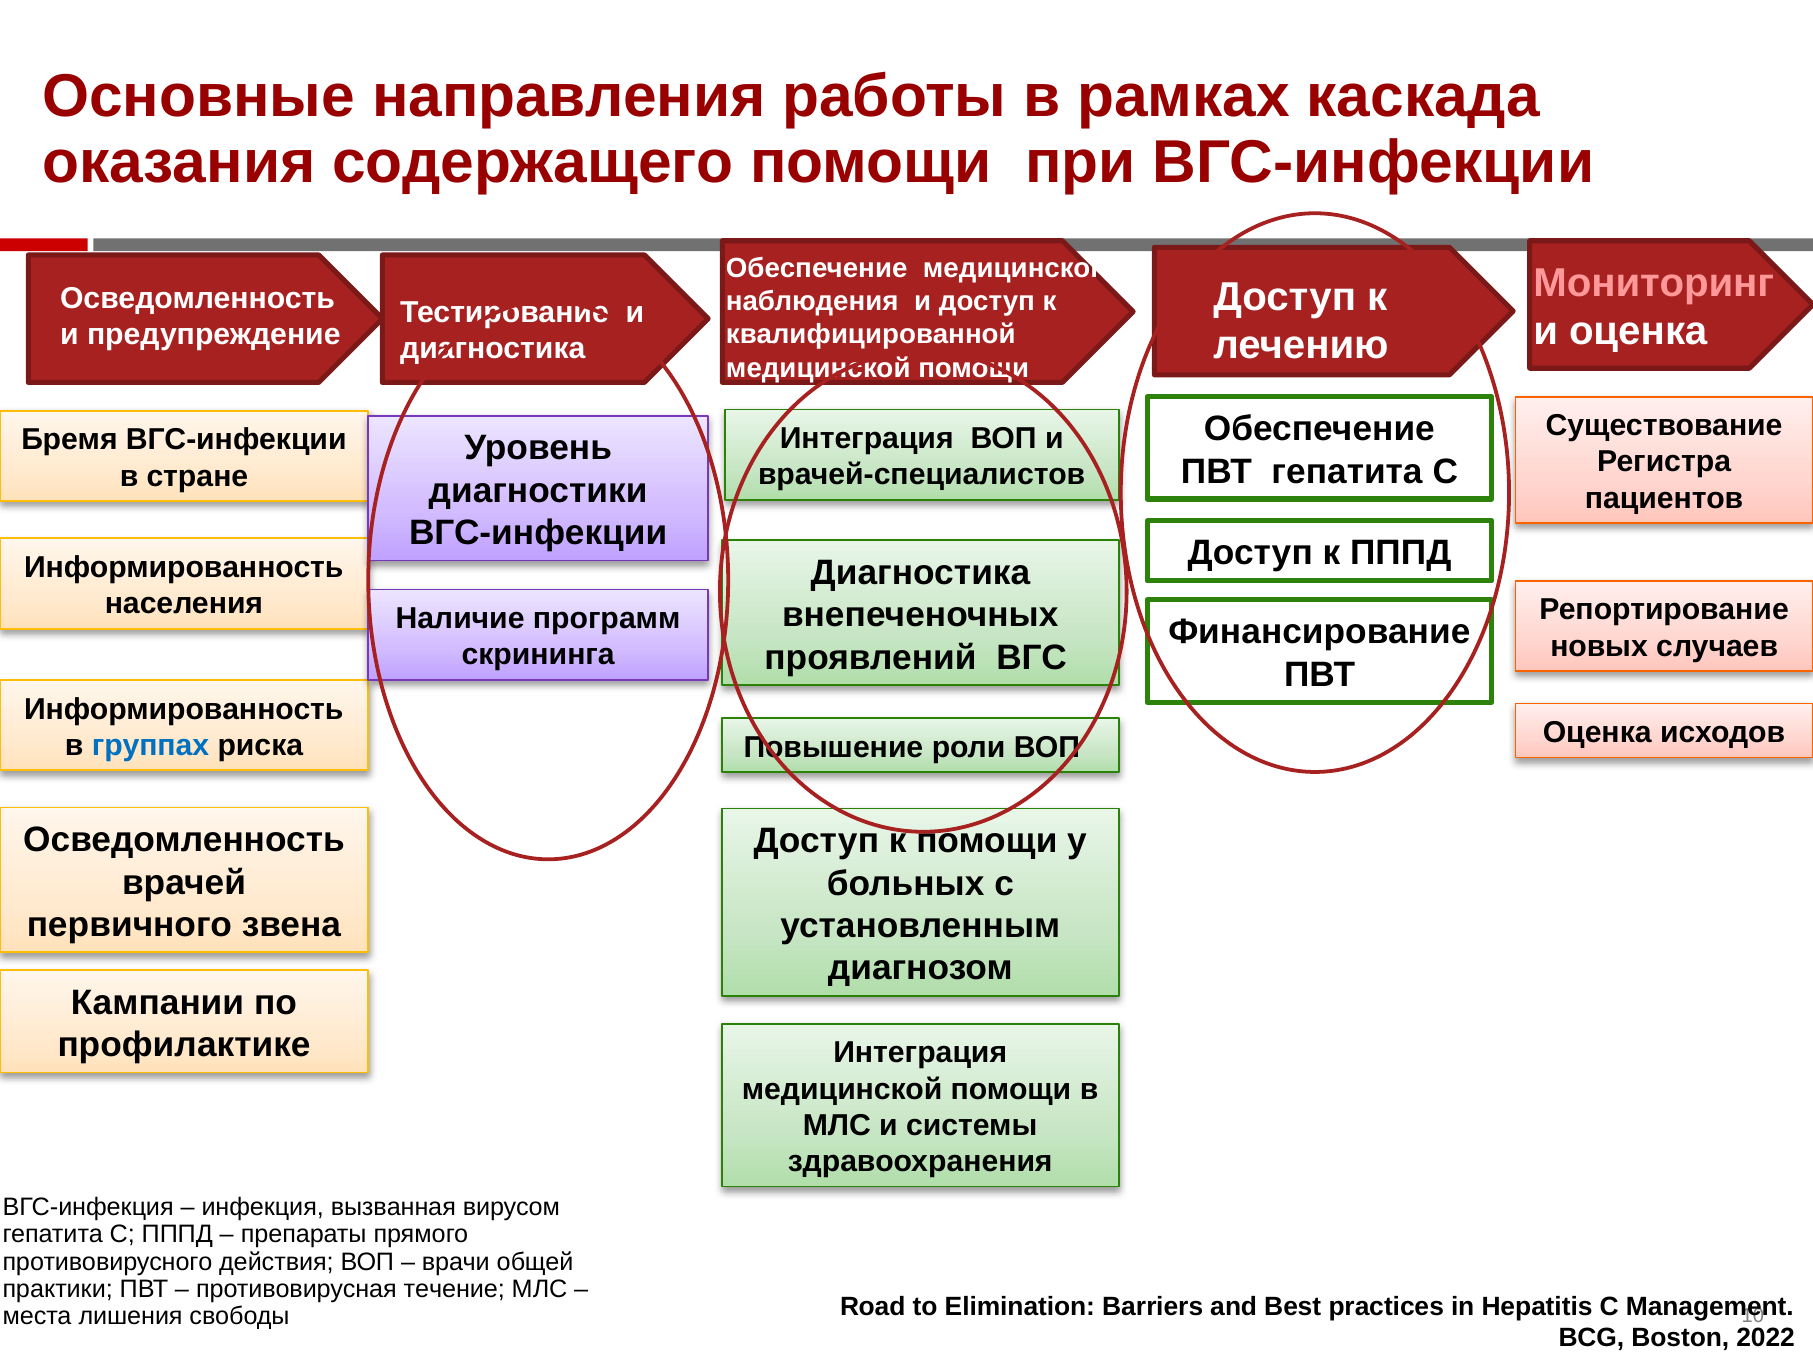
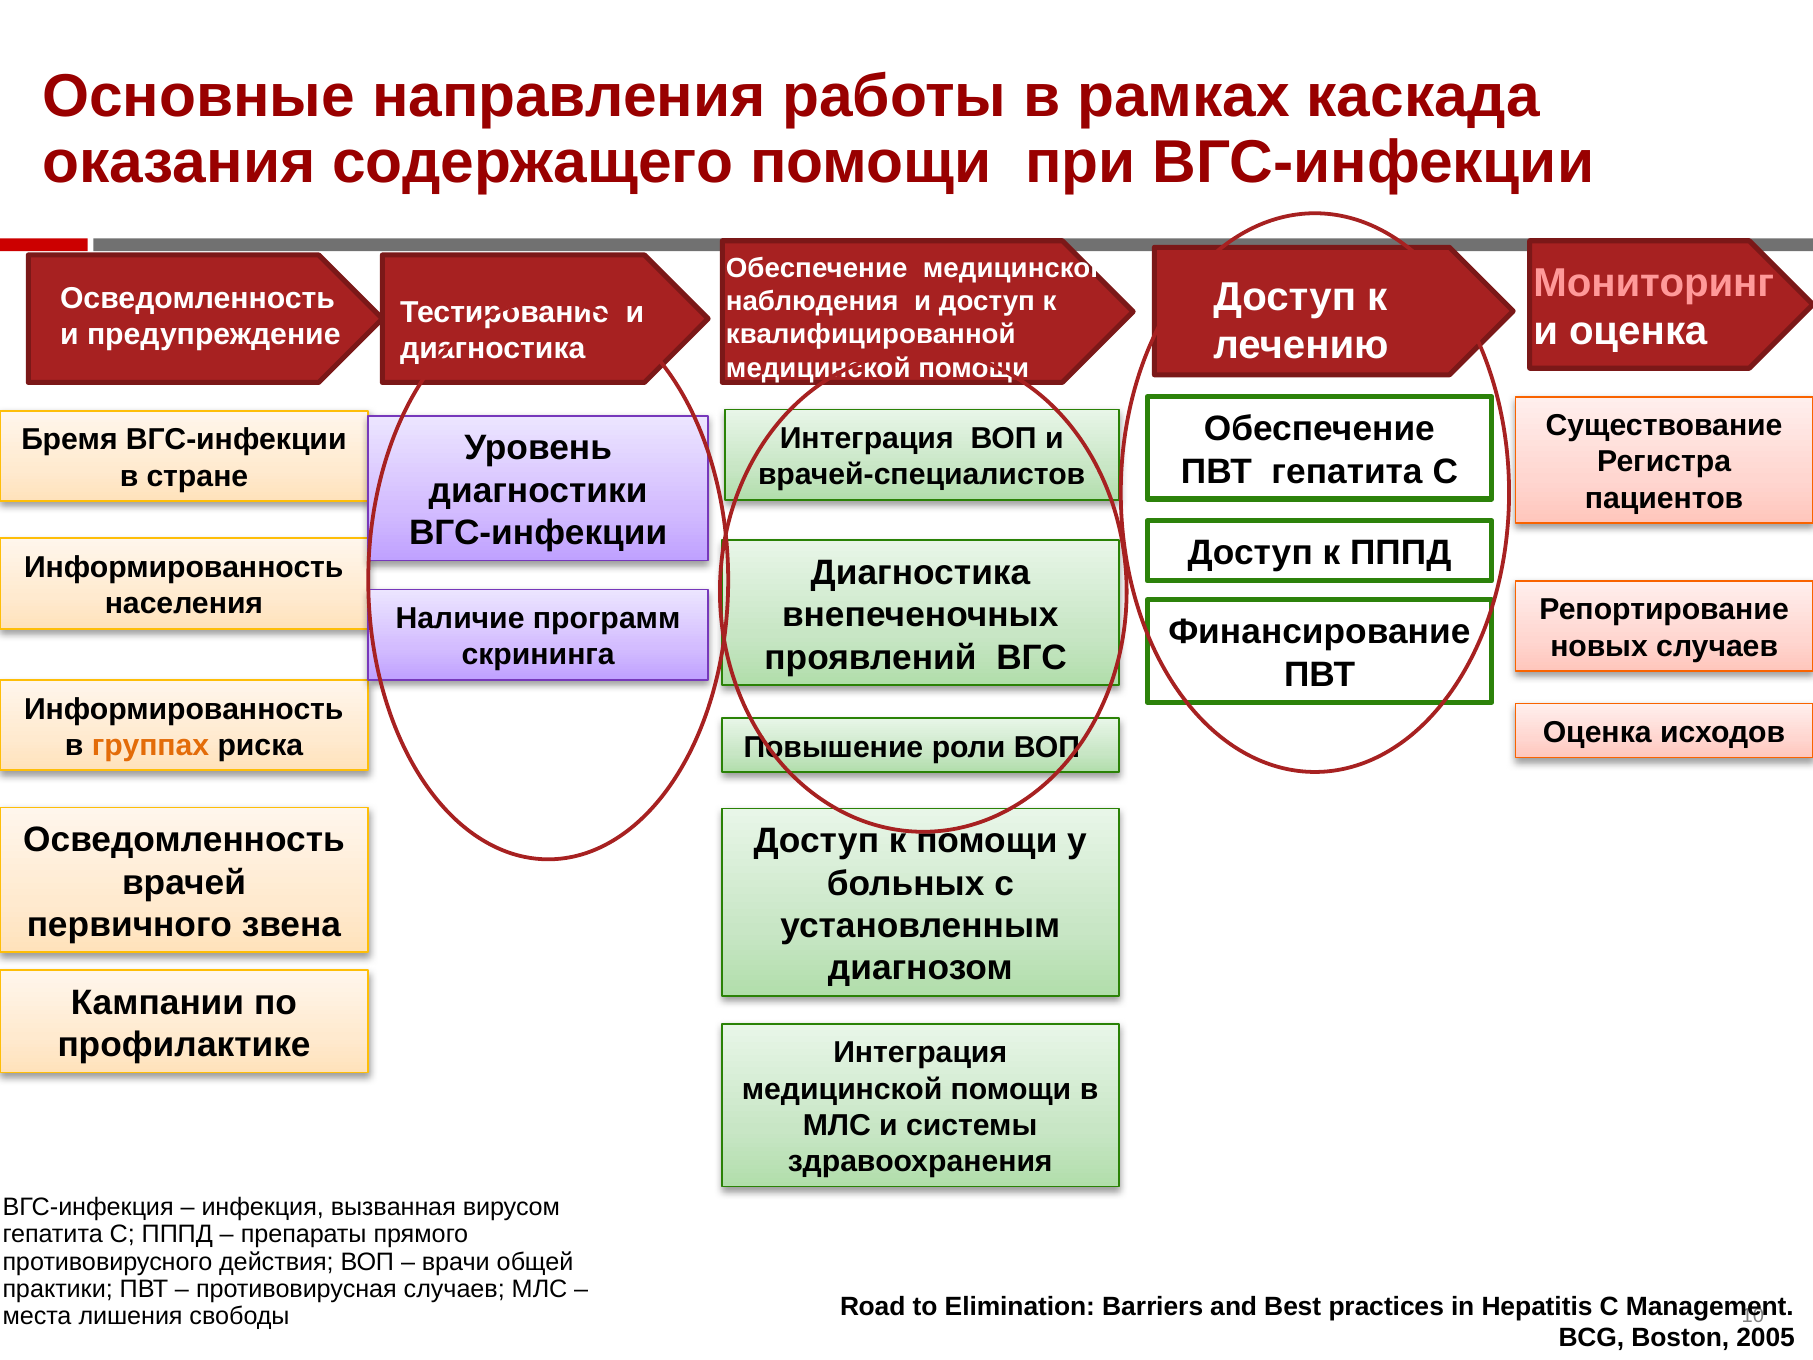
группах colour: blue -> orange
противовирусная течение: течение -> случаев
2022: 2022 -> 2005
